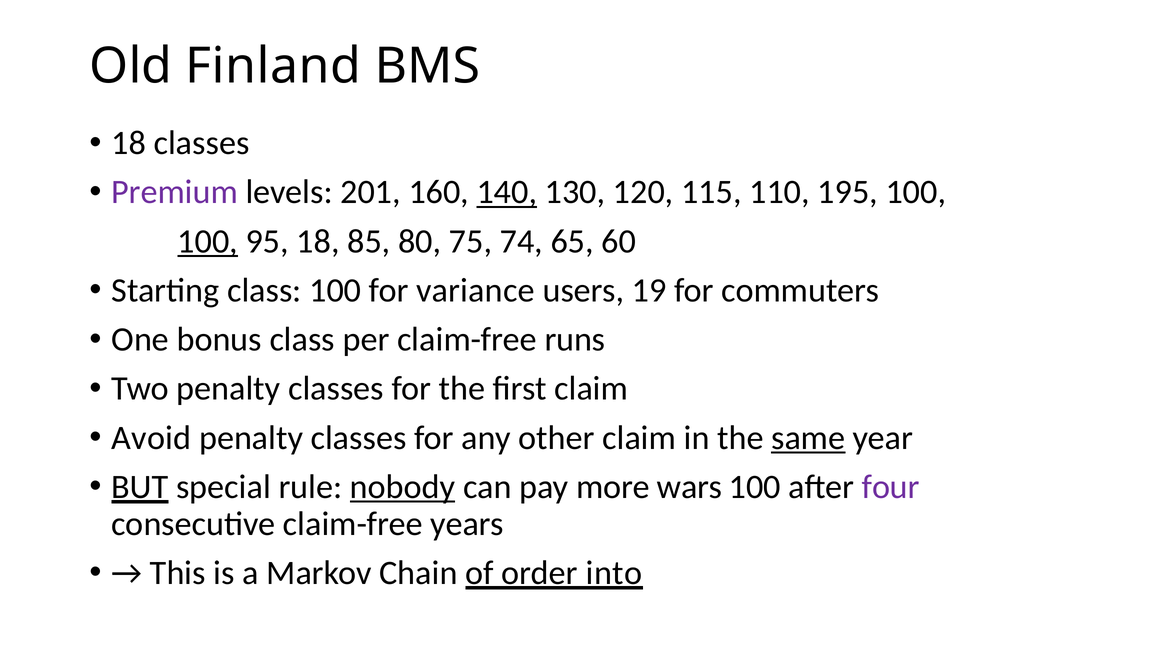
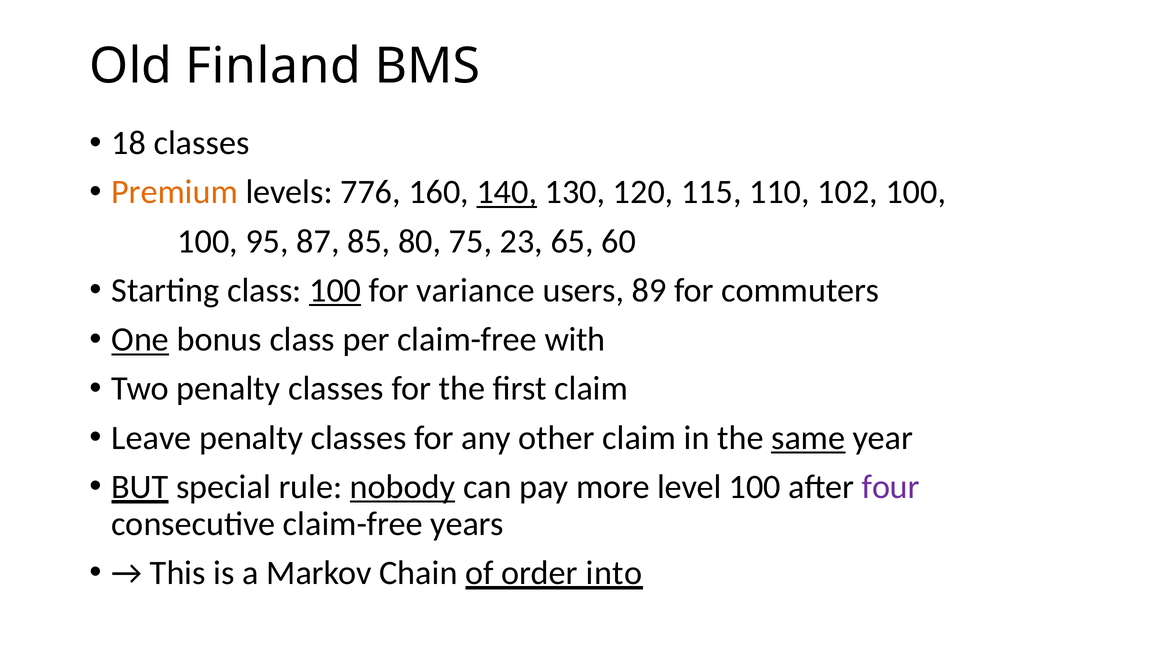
Premium colour: purple -> orange
201: 201 -> 776
195: 195 -> 102
100 at (208, 241) underline: present -> none
95 18: 18 -> 87
74: 74 -> 23
100 at (335, 290) underline: none -> present
19: 19 -> 89
One underline: none -> present
runs: runs -> with
Avoid: Avoid -> Leave
wars: wars -> level
